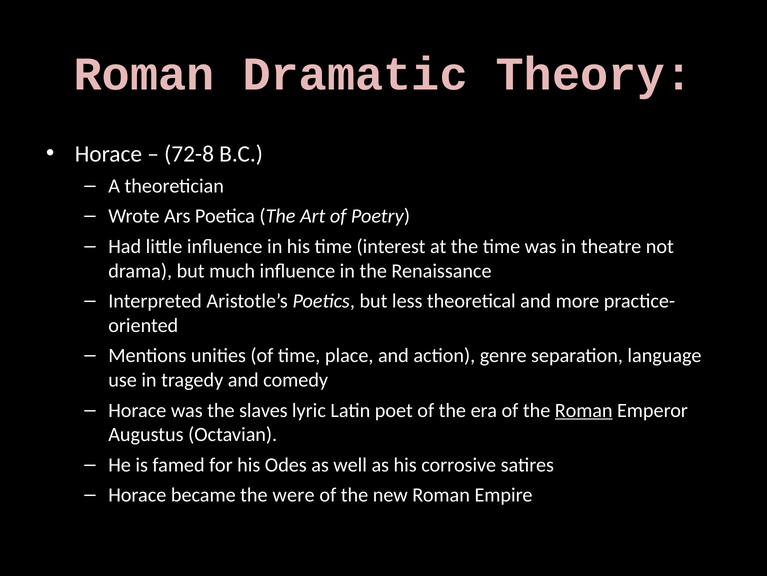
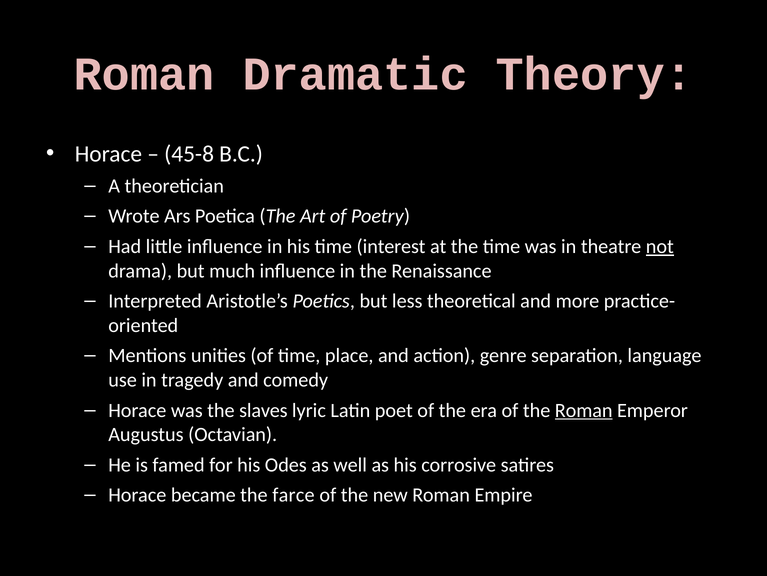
72-8: 72-8 -> 45-8
not underline: none -> present
were: were -> farce
